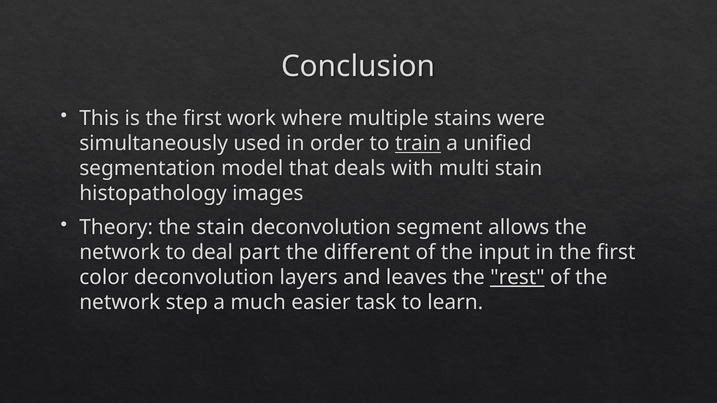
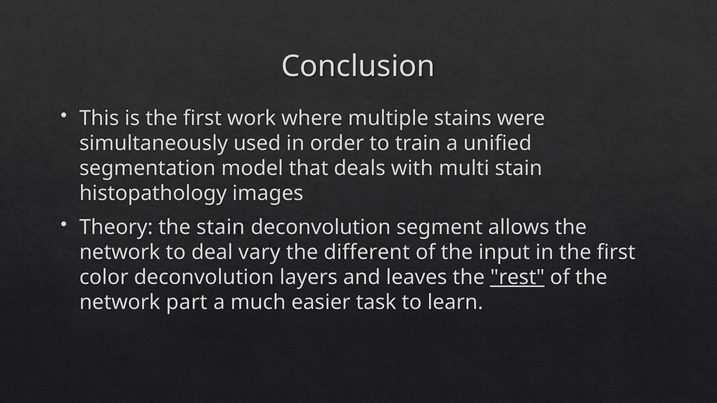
train underline: present -> none
part: part -> vary
step: step -> part
